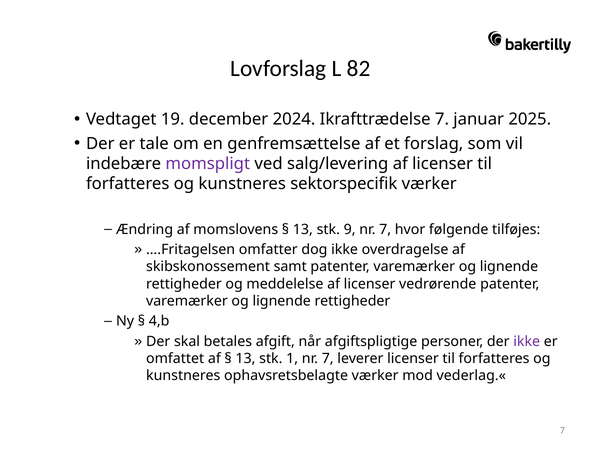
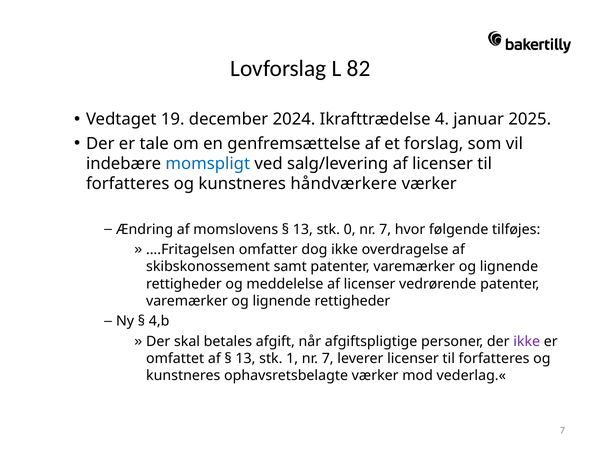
Ikrafttrædelse 7: 7 -> 4
momspligt colour: purple -> blue
sektorspecifik: sektorspecifik -> håndværkere
9: 9 -> 0
